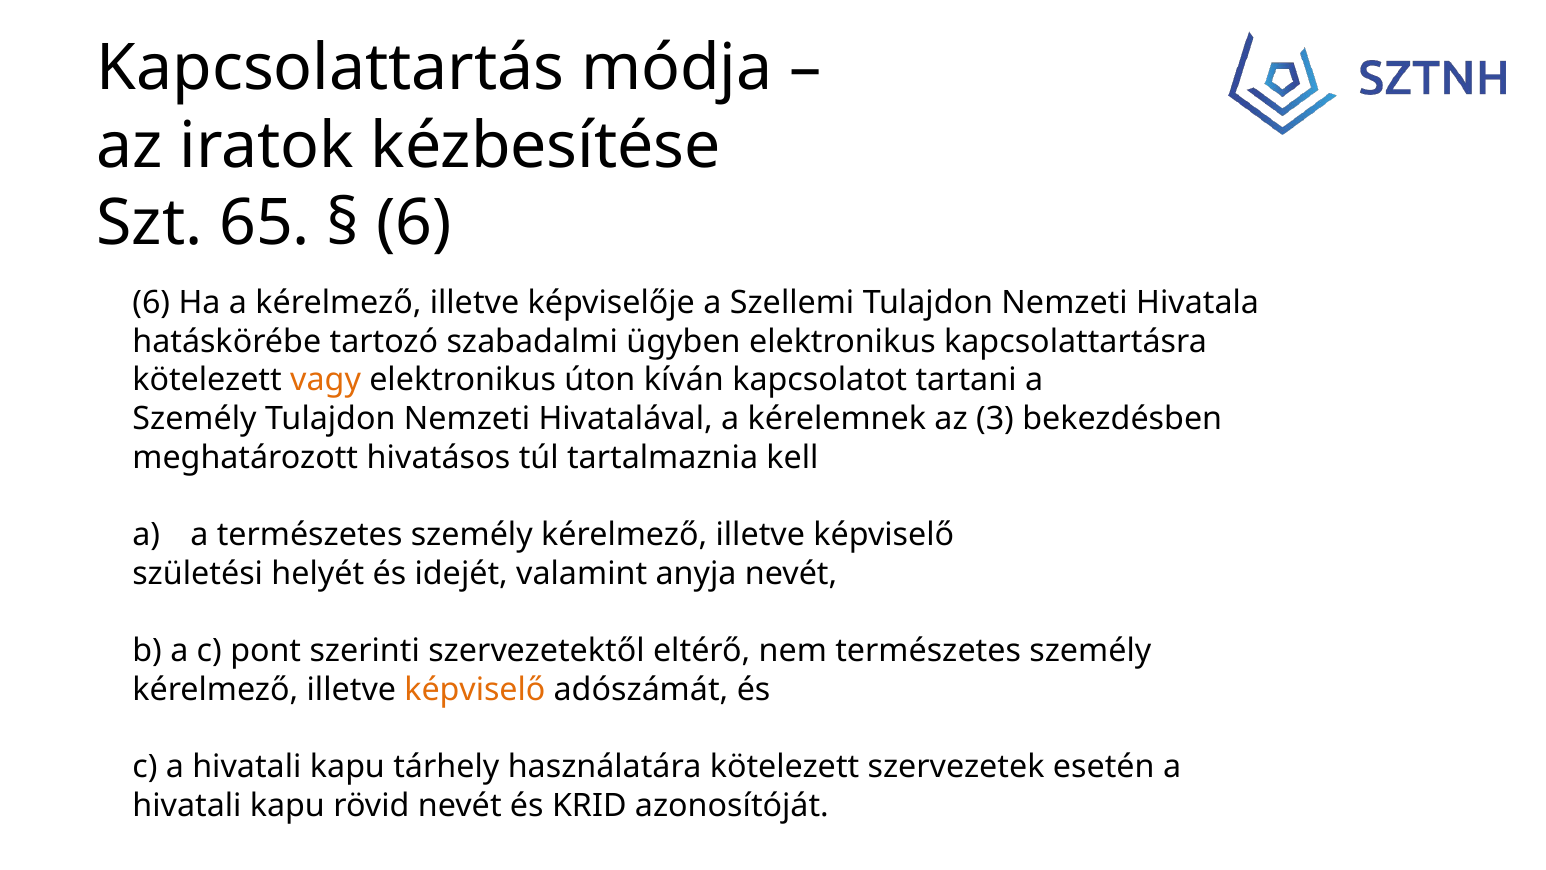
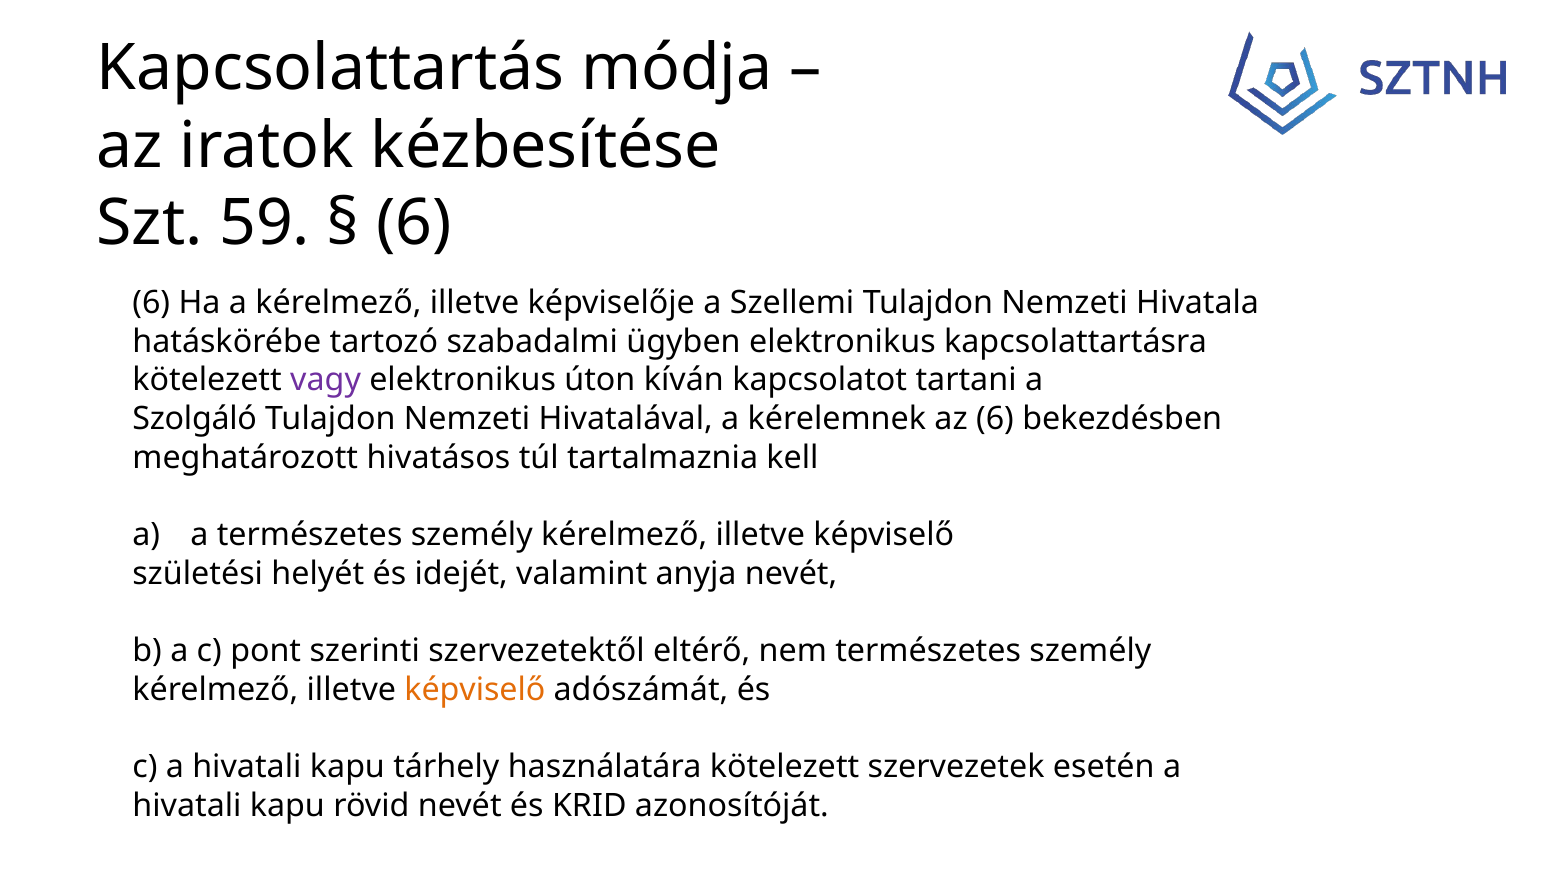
65: 65 -> 59
vagy colour: orange -> purple
Személy at (195, 419): Személy -> Szolgáló
az 3: 3 -> 6
